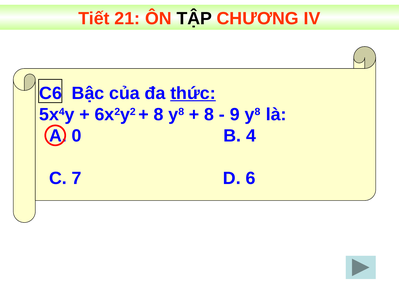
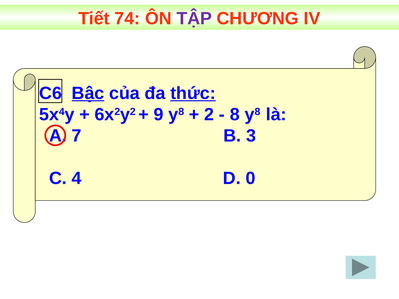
21: 21 -> 74
TẬP colour: black -> purple
Bậc underline: none -> present
8 at (159, 115): 8 -> 9
8 at (209, 115): 8 -> 2
9: 9 -> 8
0: 0 -> 7
4: 4 -> 3
7: 7 -> 4
6: 6 -> 0
